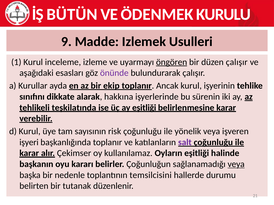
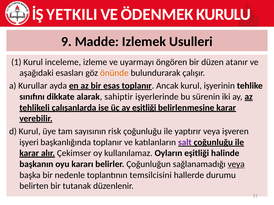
BÜTÜN: BÜTÜN -> YETKILI
öngören underline: present -> none
düzen çalışır: çalışır -> atanır
önünde colour: purple -> orange
ekip: ekip -> esas
hakkına: hakkına -> sahiptir
teşkilatında: teşkilatında -> çalışanlarda
yönelik: yönelik -> yaptırır
